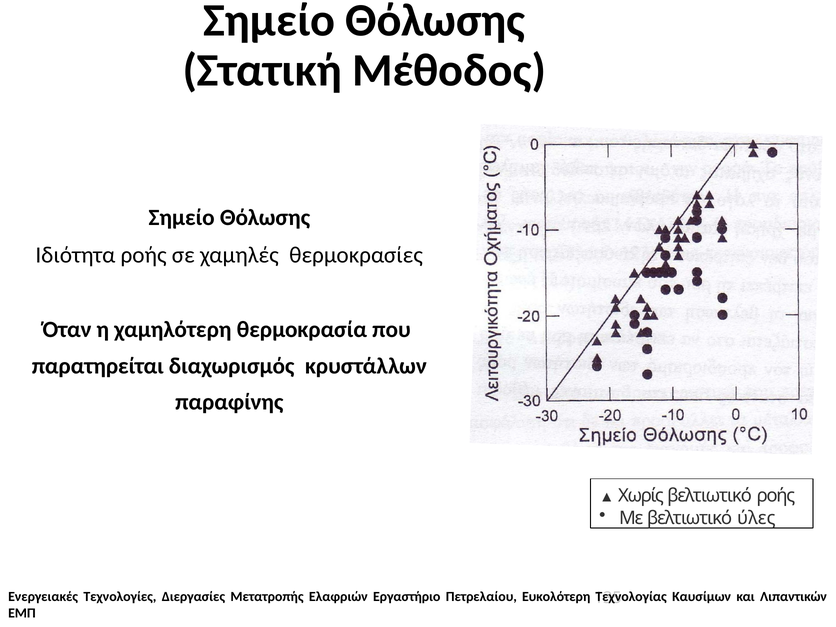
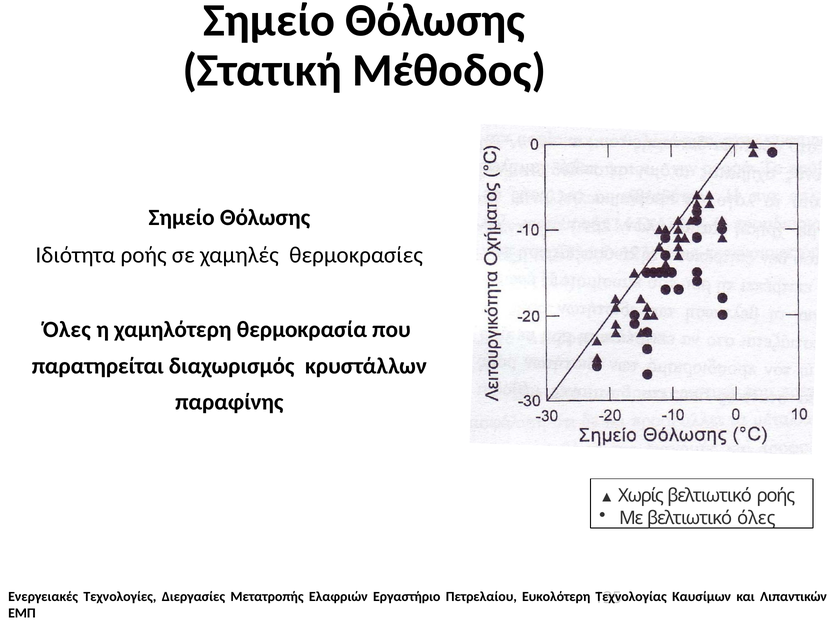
Όταν at (67, 330): Όταν -> Όλες
βελτιωτικό ύλες: ύλες -> όλες
